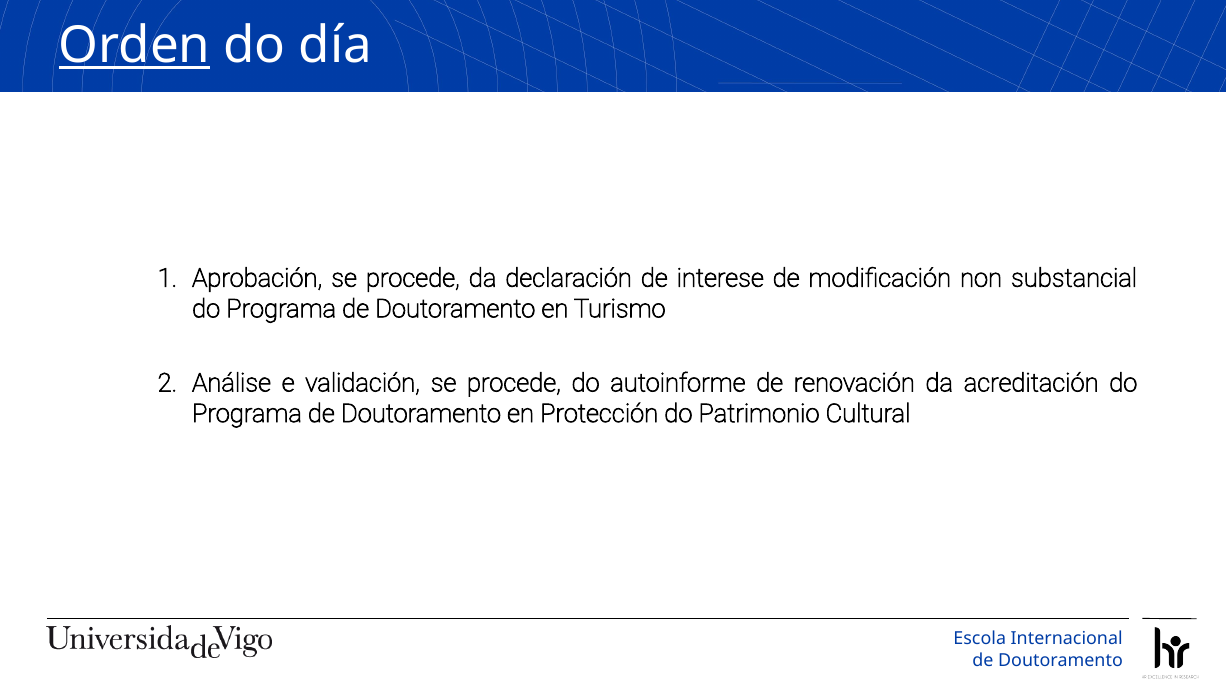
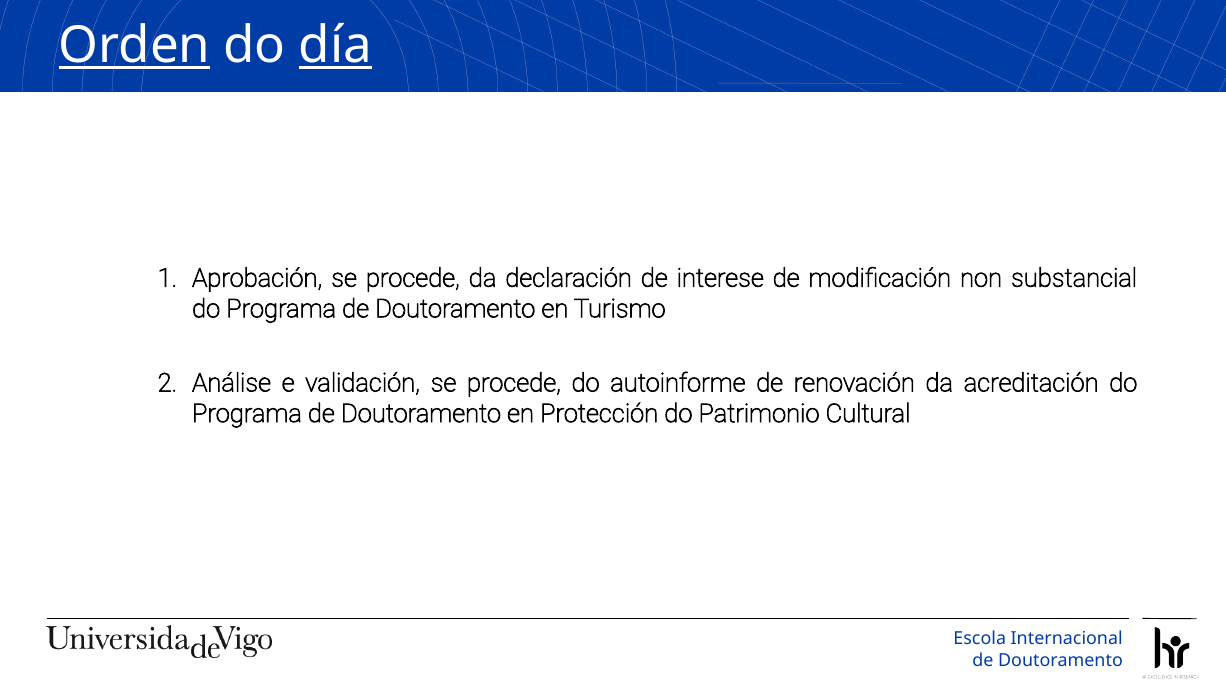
día underline: none -> present
